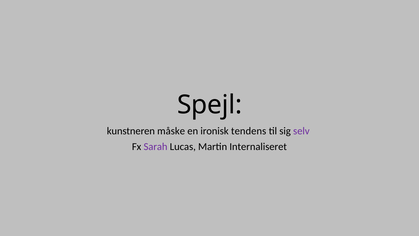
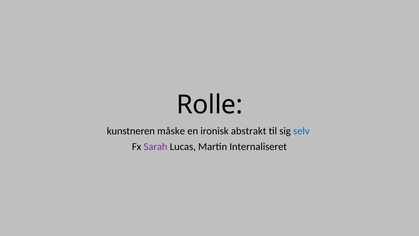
Spejl: Spejl -> Rolle
tendens: tendens -> abstrakt
selv colour: purple -> blue
